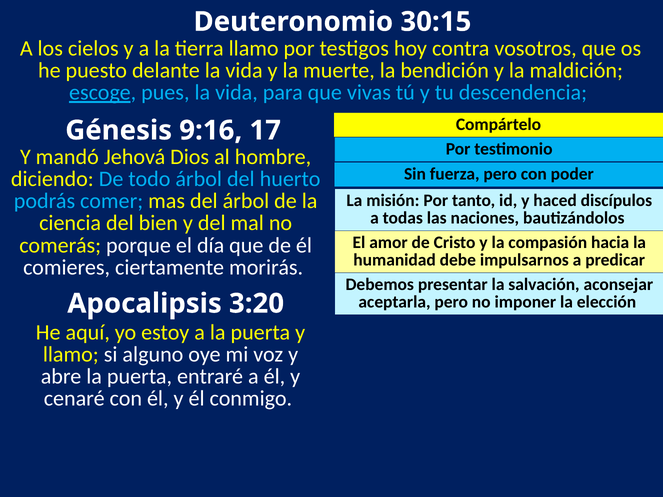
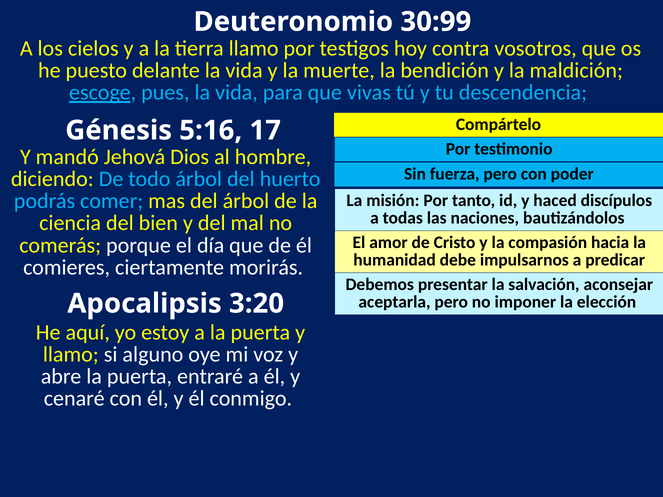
30:15: 30:15 -> 30:99
9:16: 9:16 -> 5:16
